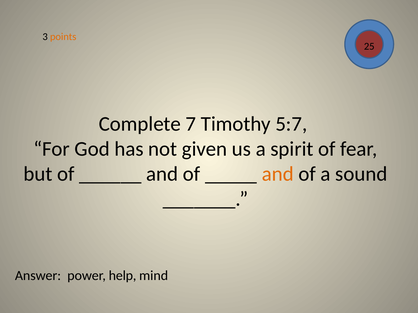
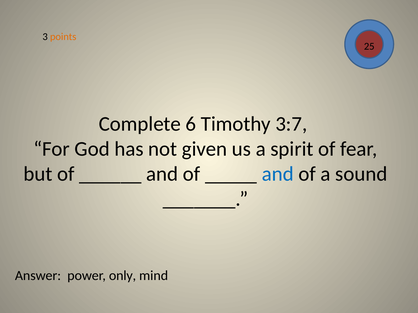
7: 7 -> 6
5:7: 5:7 -> 3:7
and at (278, 174) colour: orange -> blue
help: help -> only
